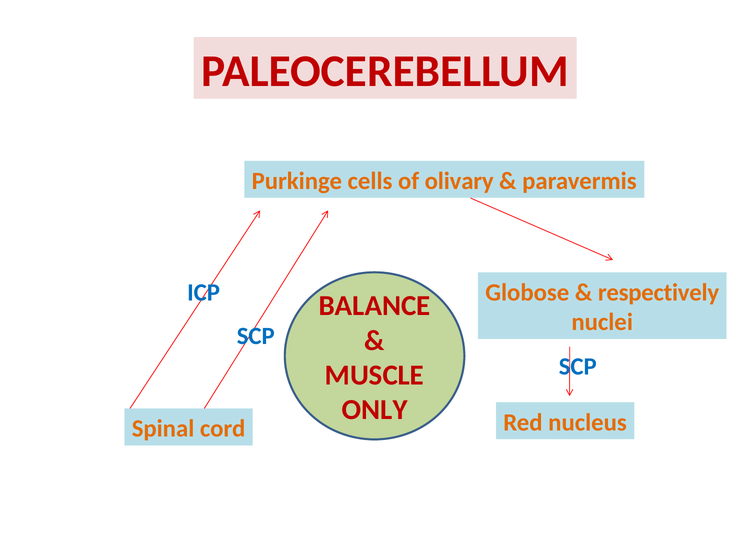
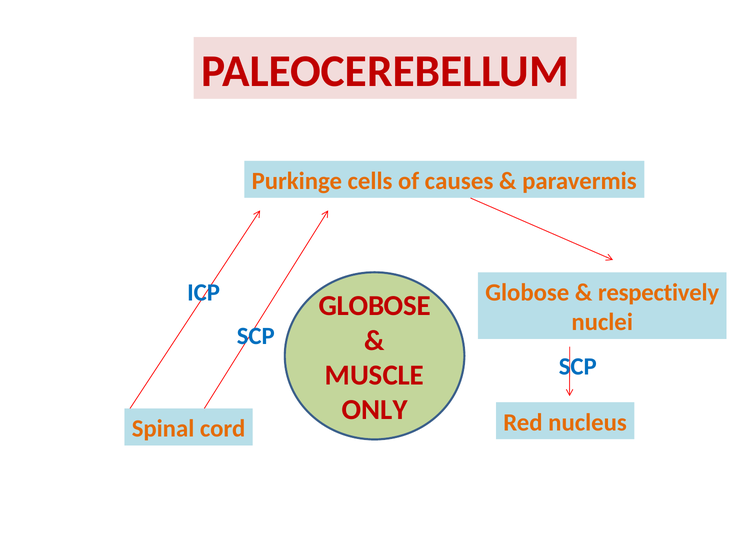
olivary: olivary -> causes
BALANCE at (375, 306): BALANCE -> GLOBOSE
